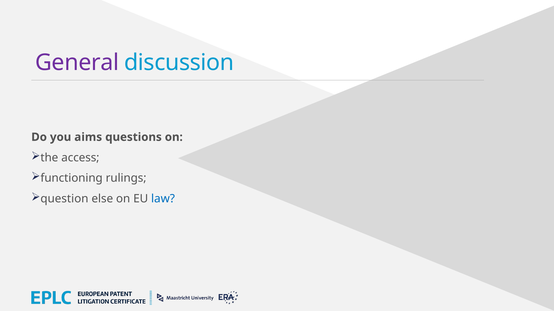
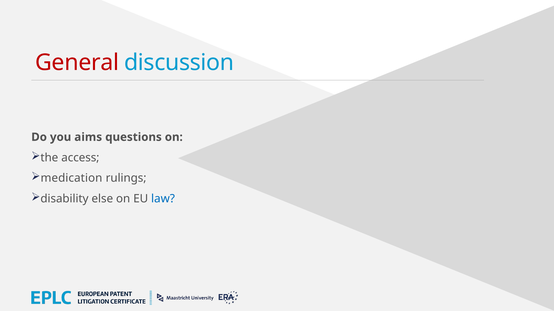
General colour: purple -> red
functioning: functioning -> medication
question: question -> disability
